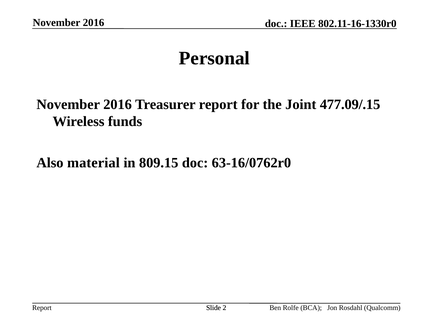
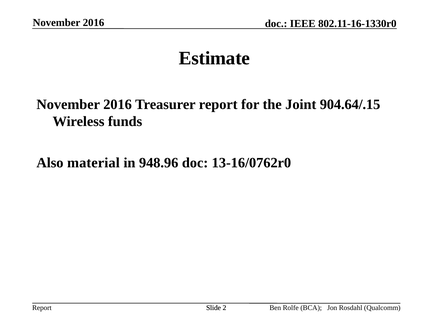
Personal: Personal -> Estimate
477.09/.15: 477.09/.15 -> 904.64/.15
809.15: 809.15 -> 948.96
63-16/0762r0: 63-16/0762r0 -> 13-16/0762r0
